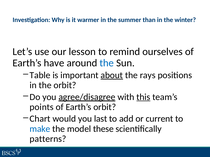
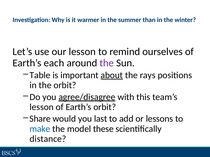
have: have -> each
the at (107, 63) colour: blue -> purple
this underline: present -> none
points at (42, 107): points -> lesson
Chart: Chart -> Share
current: current -> lessons
patterns: patterns -> distance
